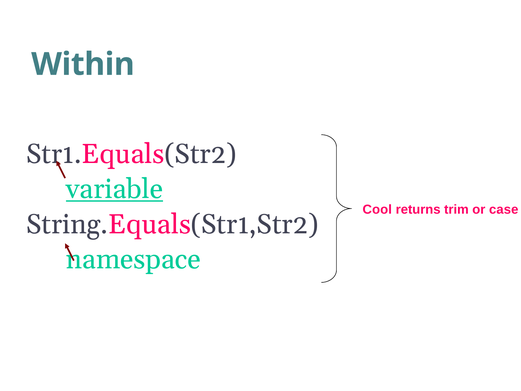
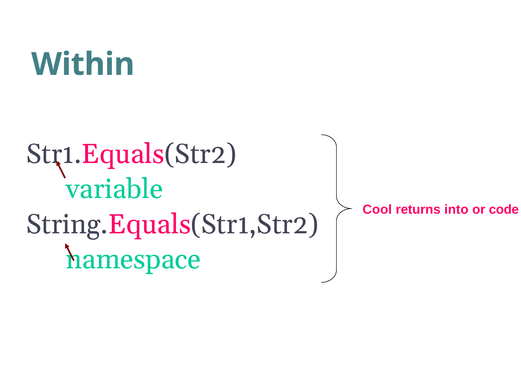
variable underline: present -> none
trim: trim -> into
case: case -> code
